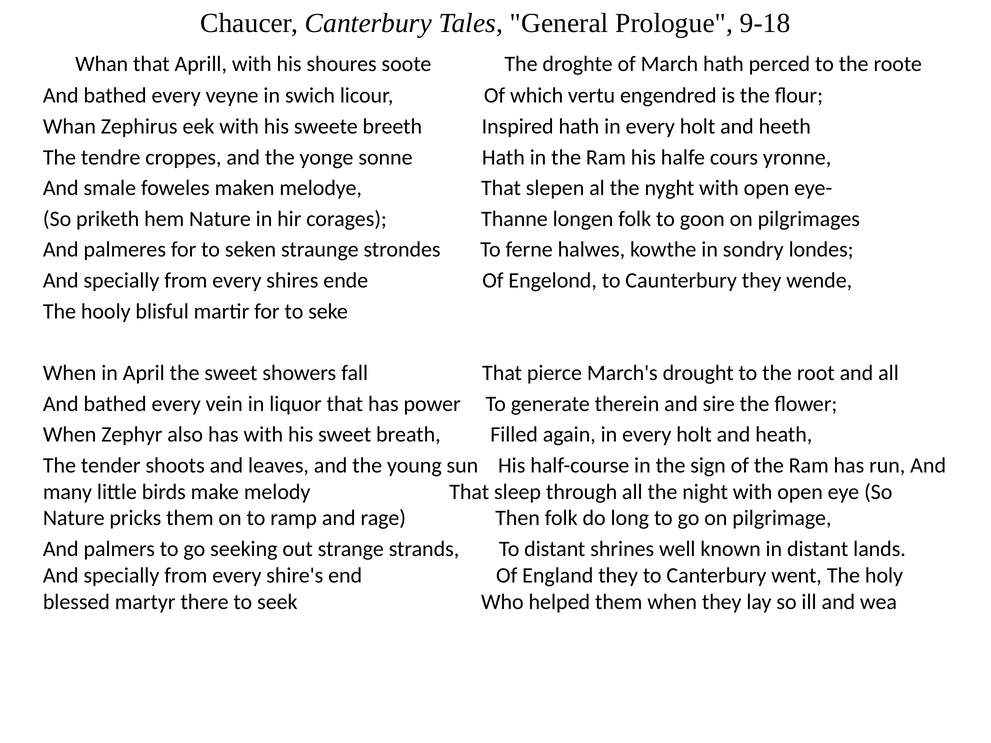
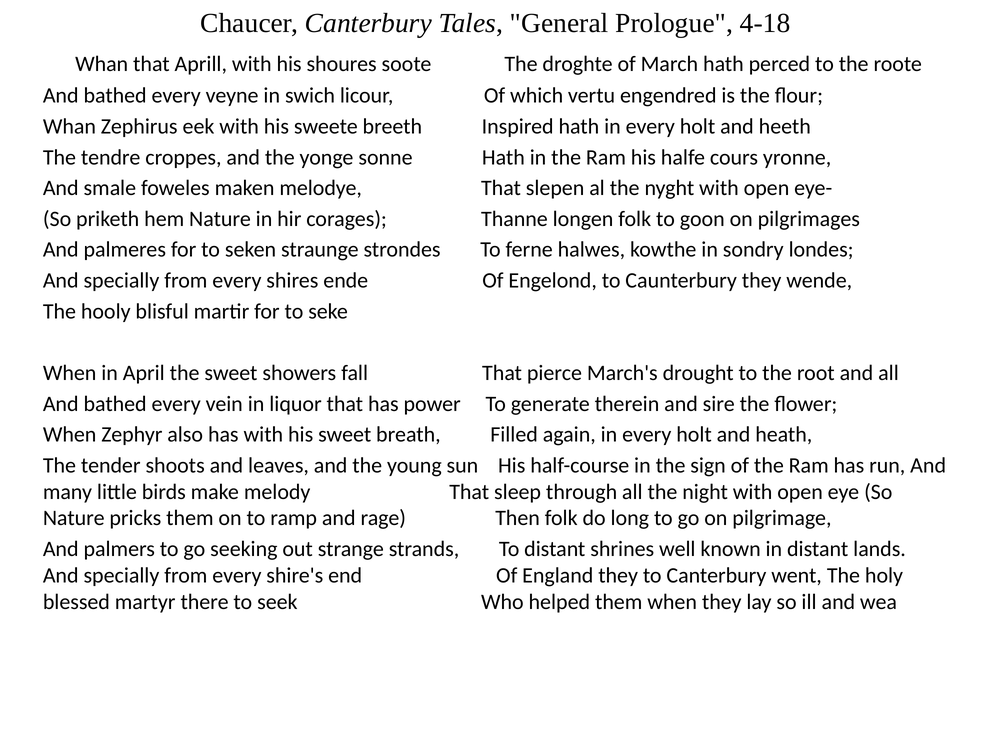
9-18: 9-18 -> 4-18
